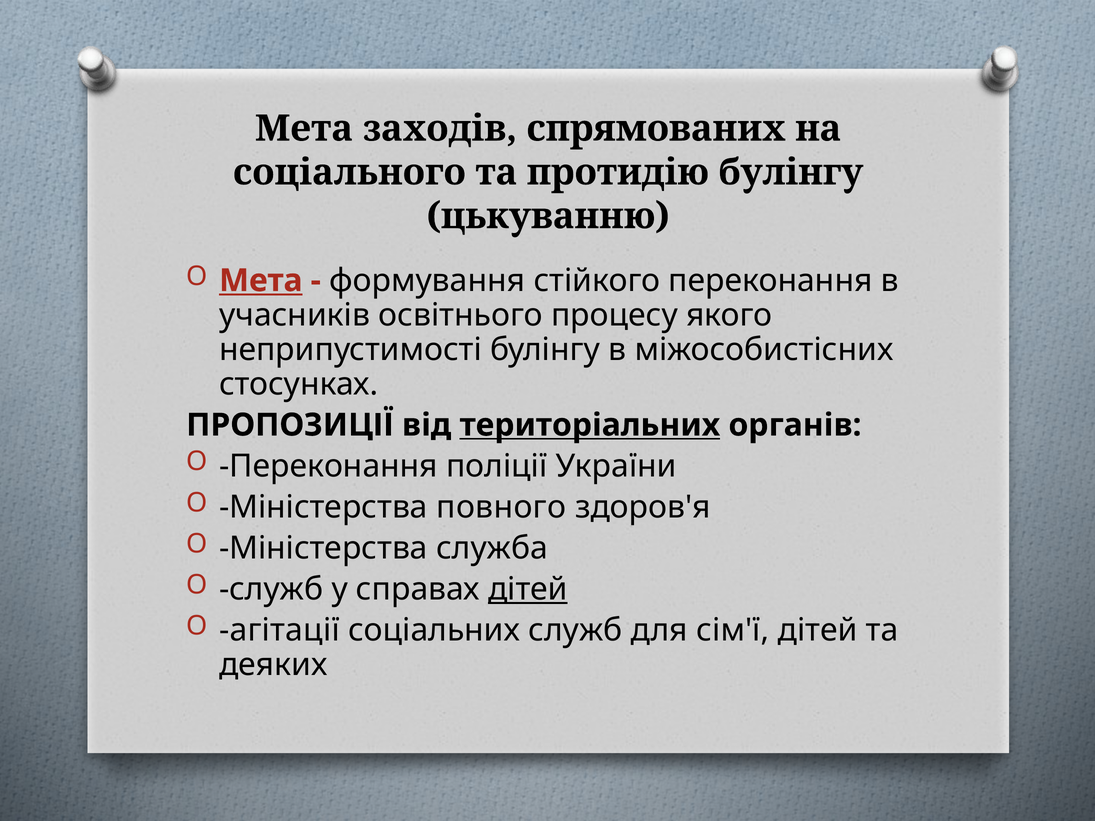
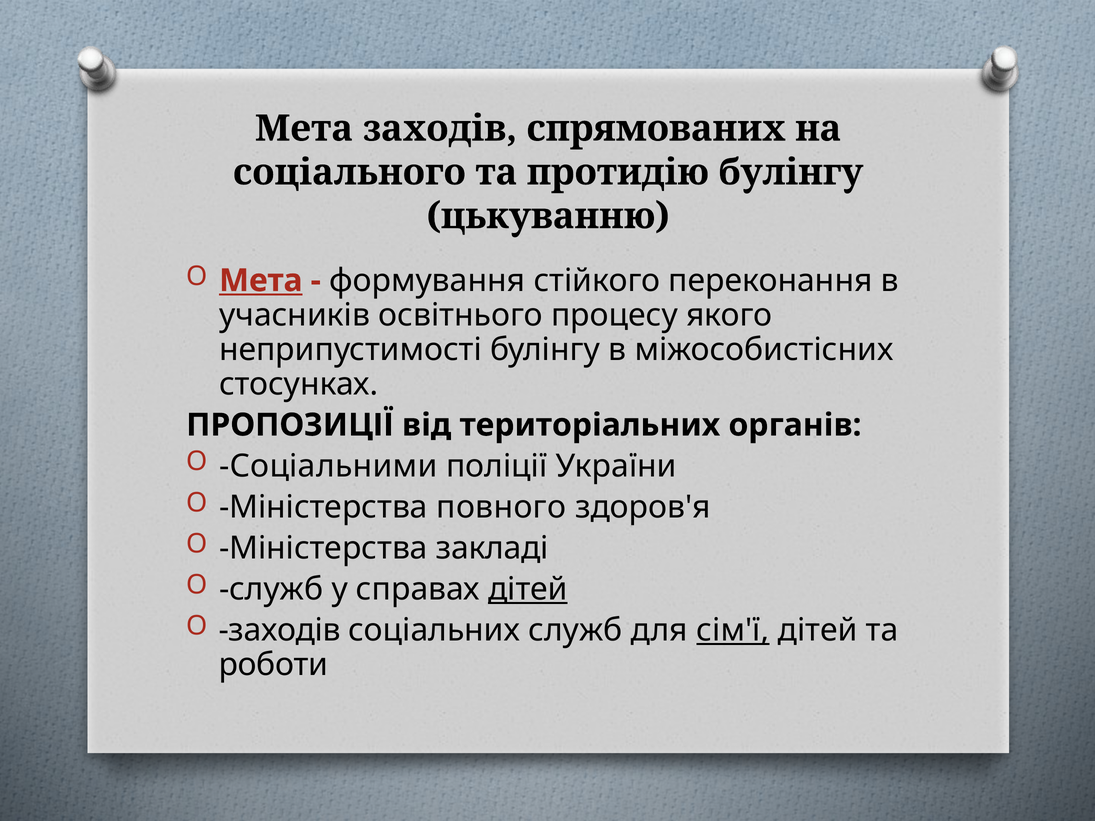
територіальних underline: present -> none
Переконання at (328, 466): Переконання -> Соціальними
служба: служба -> закладі
агітації at (279, 630): агітації -> заходів
сім'ї underline: none -> present
деяких: деяких -> роботи
